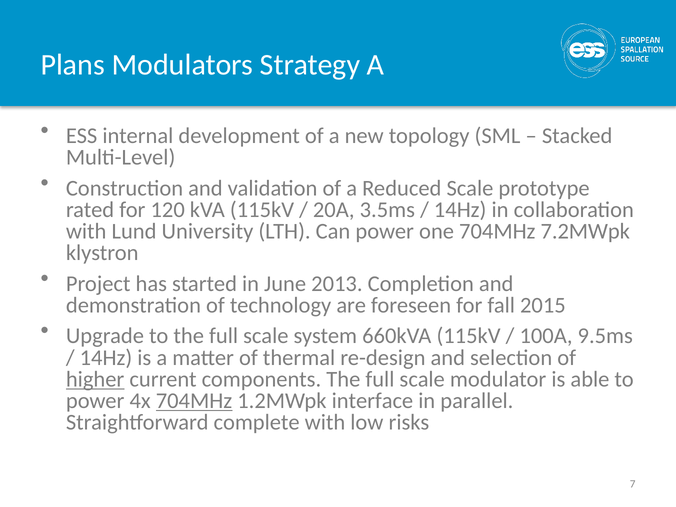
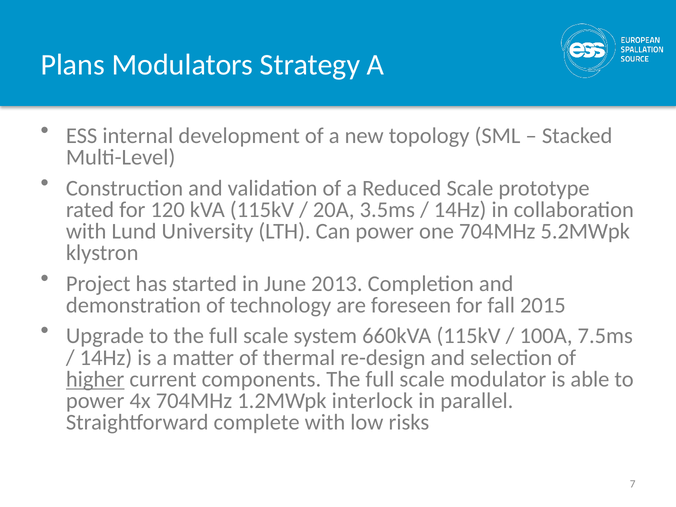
7.2MWpk: 7.2MWpk -> 5.2MWpk
9.5ms: 9.5ms -> 7.5ms
704MHz at (194, 401) underline: present -> none
interface: interface -> interlock
